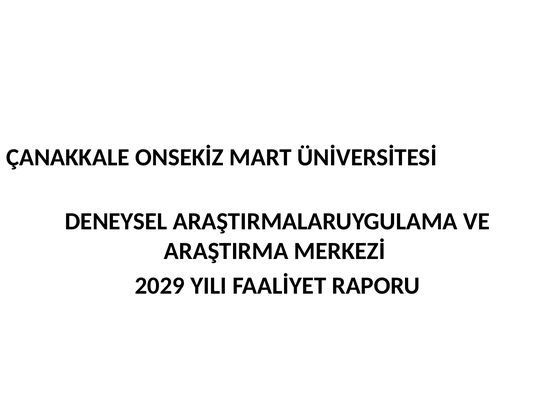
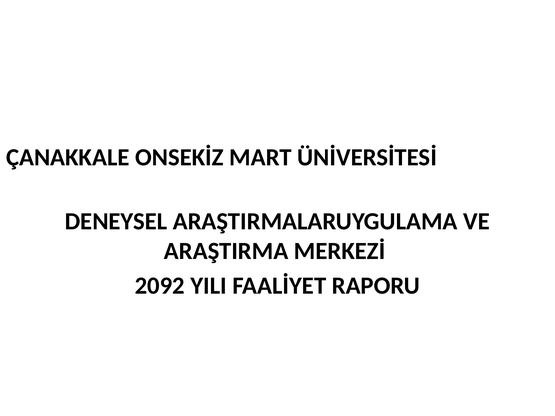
2029: 2029 -> 2092
